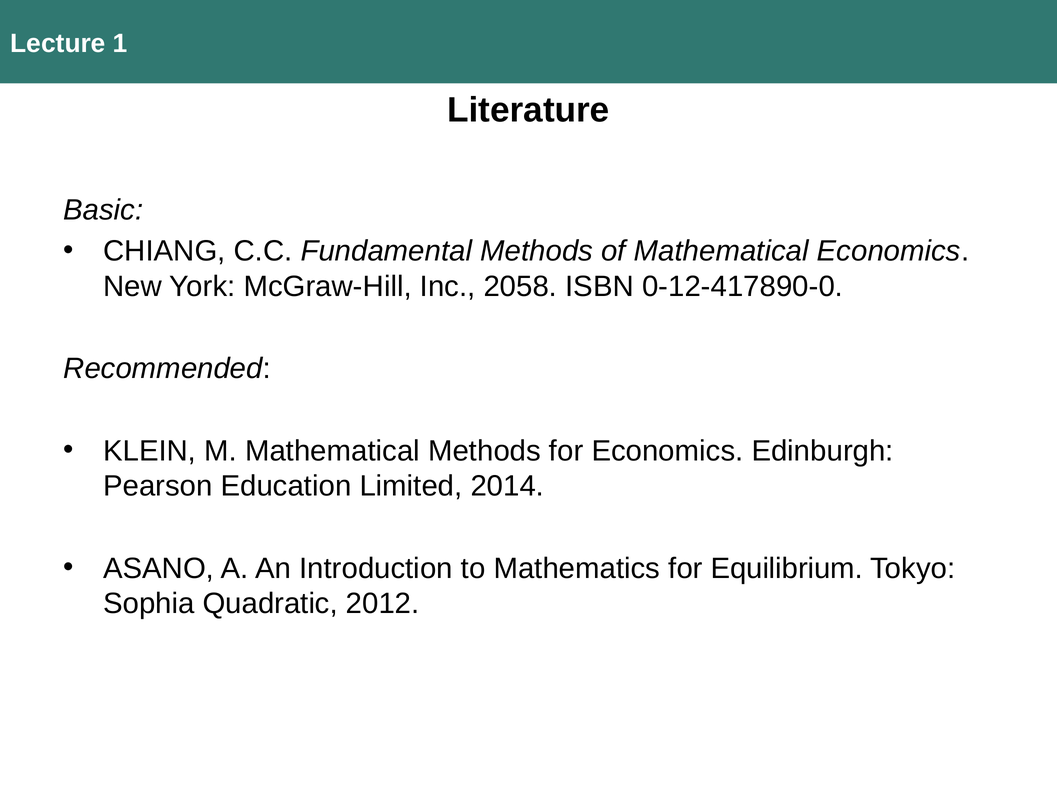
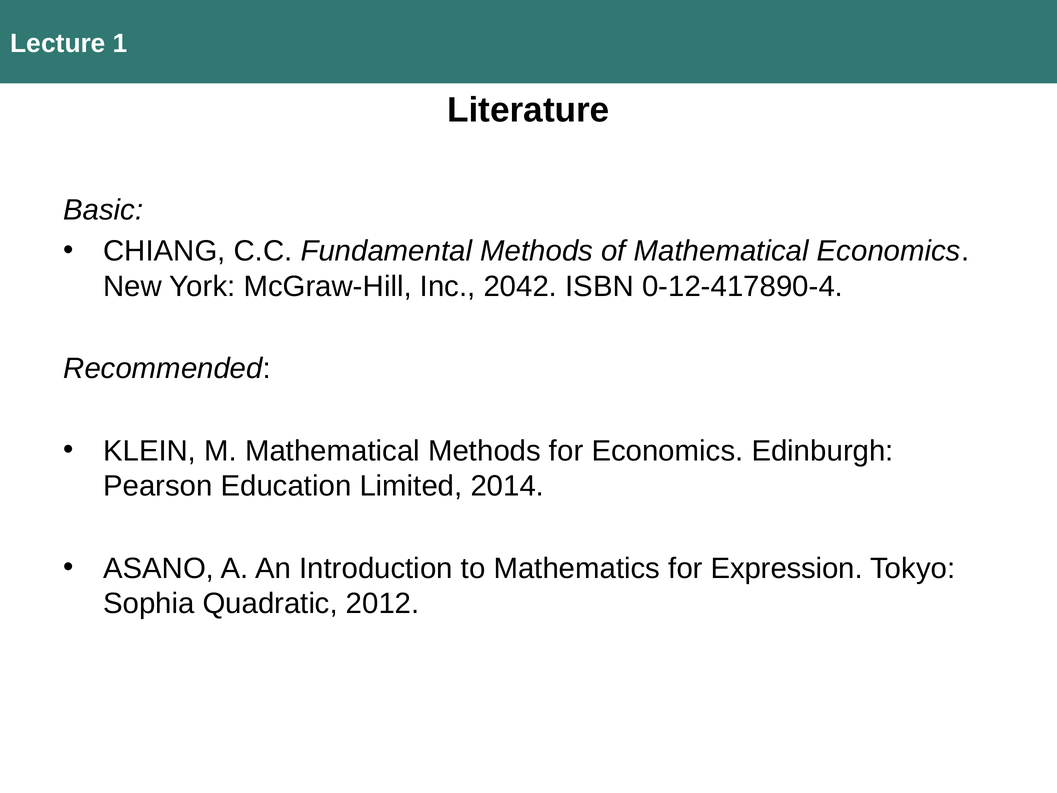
2058: 2058 -> 2042
0-12-417890-0: 0-12-417890-0 -> 0-12-417890-4
Equilibrium: Equilibrium -> Expression
